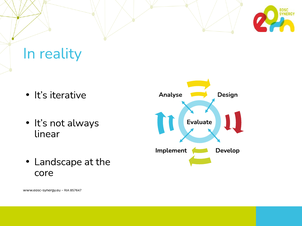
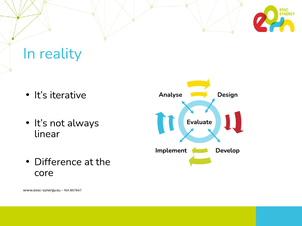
Landscape: Landscape -> Difference
